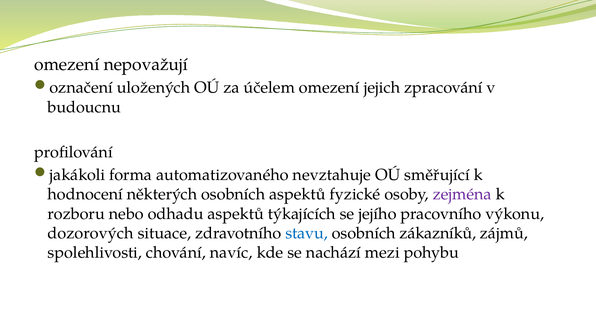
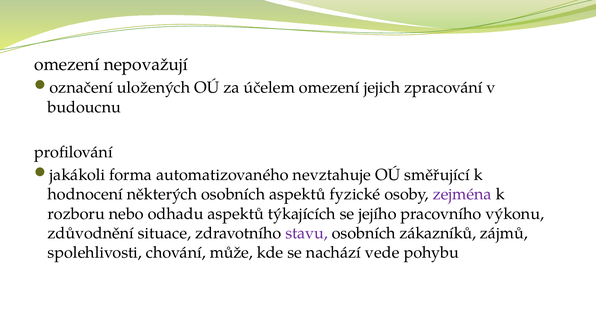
dozorových: dozorových -> zdůvodnění
stavu colour: blue -> purple
navíc: navíc -> může
mezi: mezi -> vede
